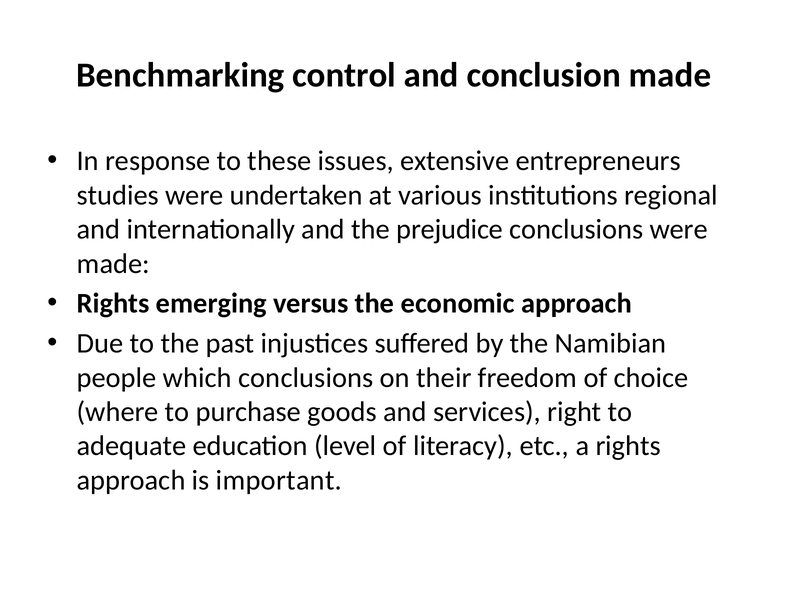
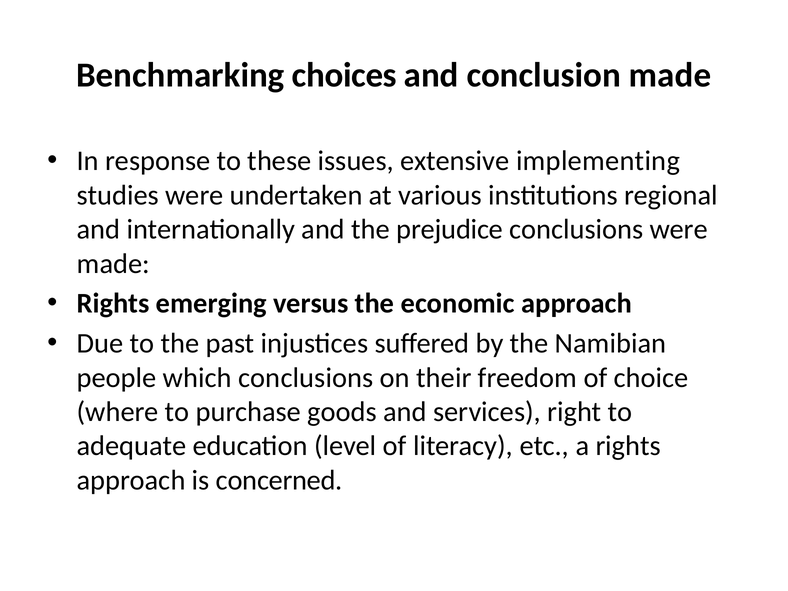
control: control -> choices
entrepreneurs: entrepreneurs -> implementing
important: important -> concerned
